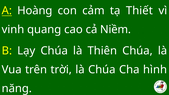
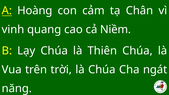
Thiết: Thiết -> Chân
hình: hình -> ngát
